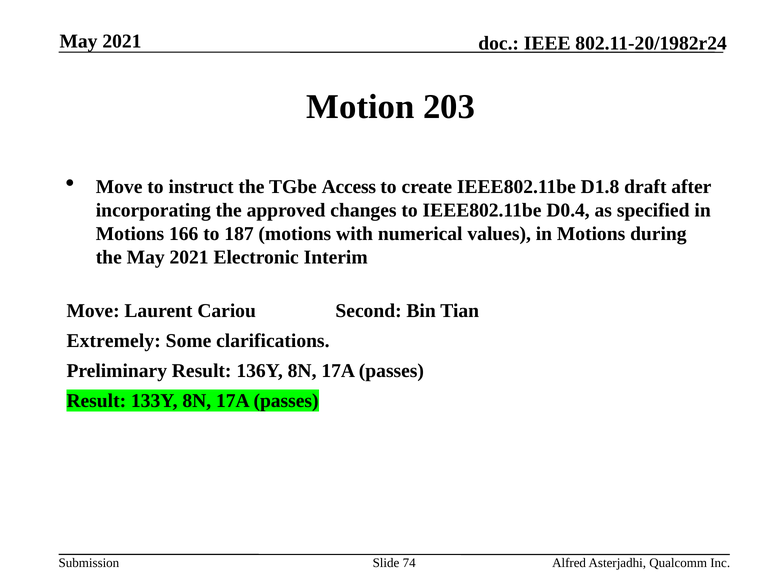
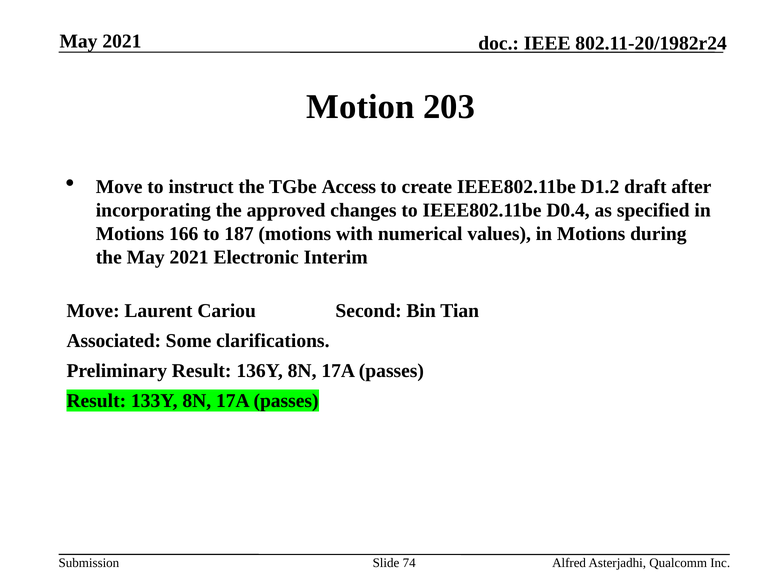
D1.8: D1.8 -> D1.2
Extremely: Extremely -> Associated
